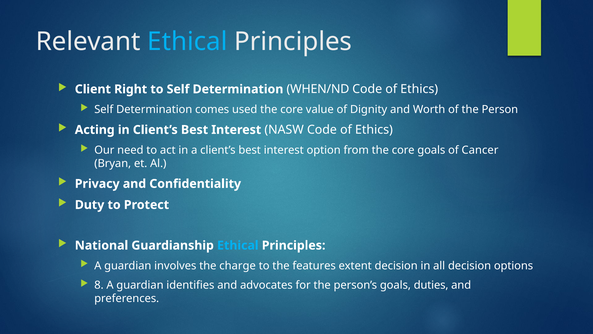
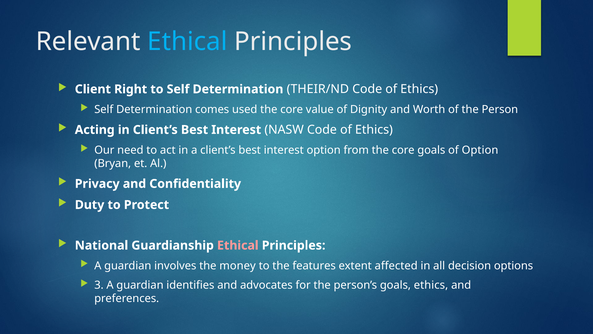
WHEN/ND: WHEN/ND -> THEIR/ND
of Cancer: Cancer -> Option
Ethical at (238, 245) colour: light blue -> pink
charge: charge -> money
extent decision: decision -> affected
8: 8 -> 3
goals duties: duties -> ethics
